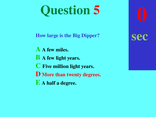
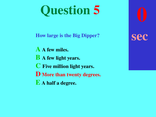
sec colour: light green -> pink
